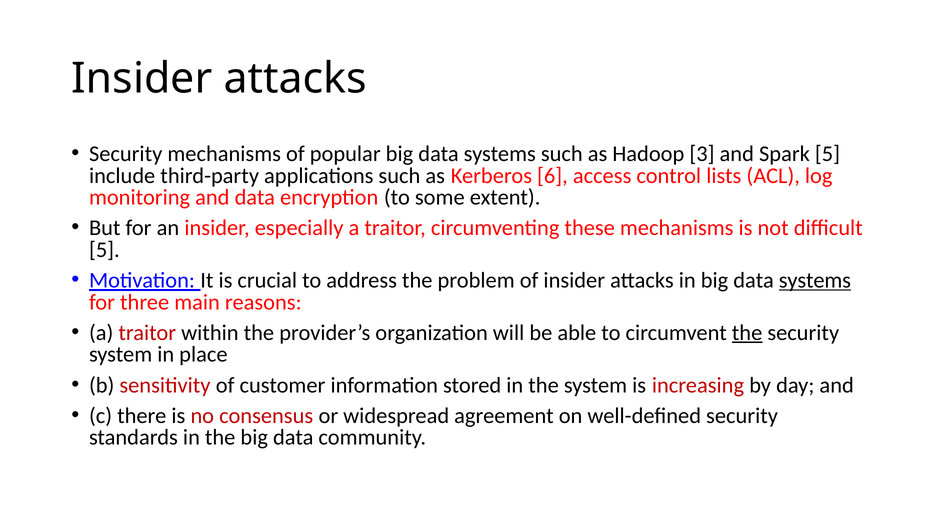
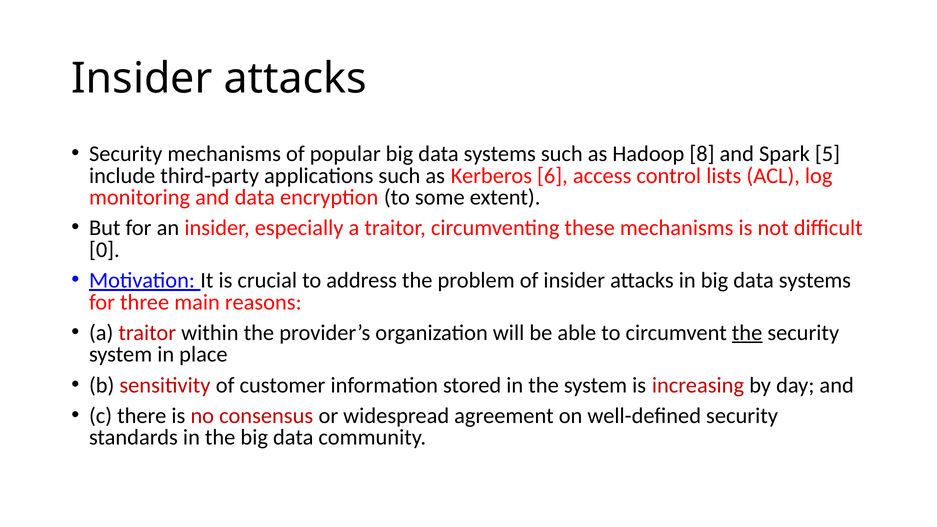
3: 3 -> 8
5 at (104, 250): 5 -> 0
systems at (815, 280) underline: present -> none
